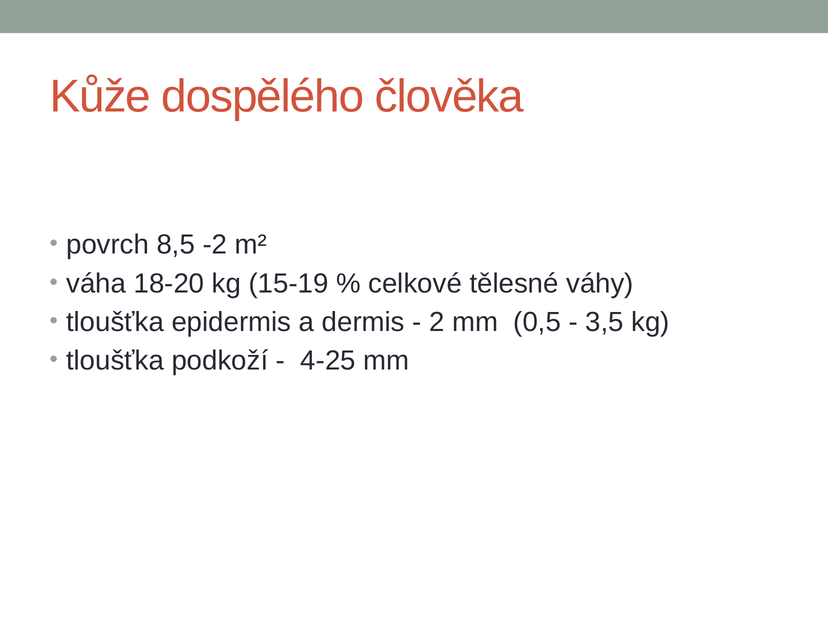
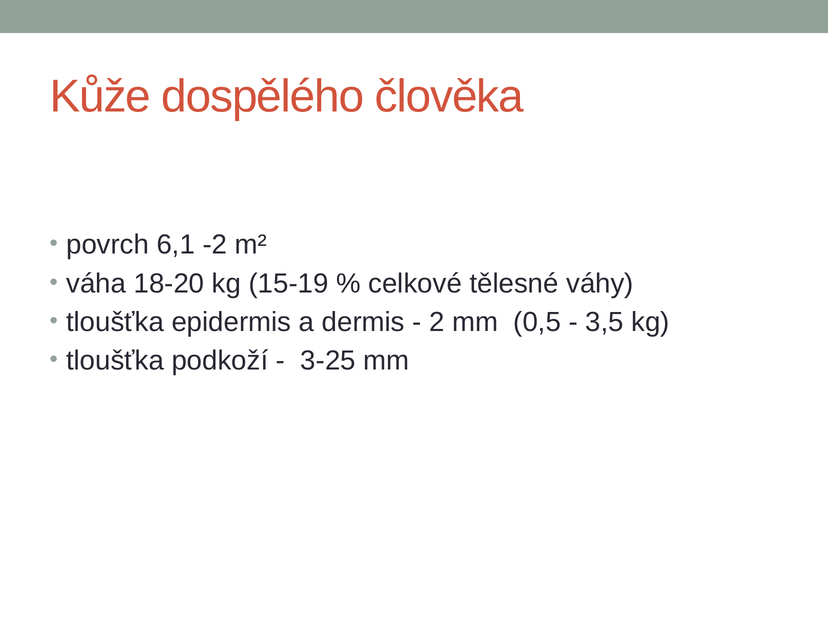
8,5: 8,5 -> 6,1
4-25: 4-25 -> 3-25
